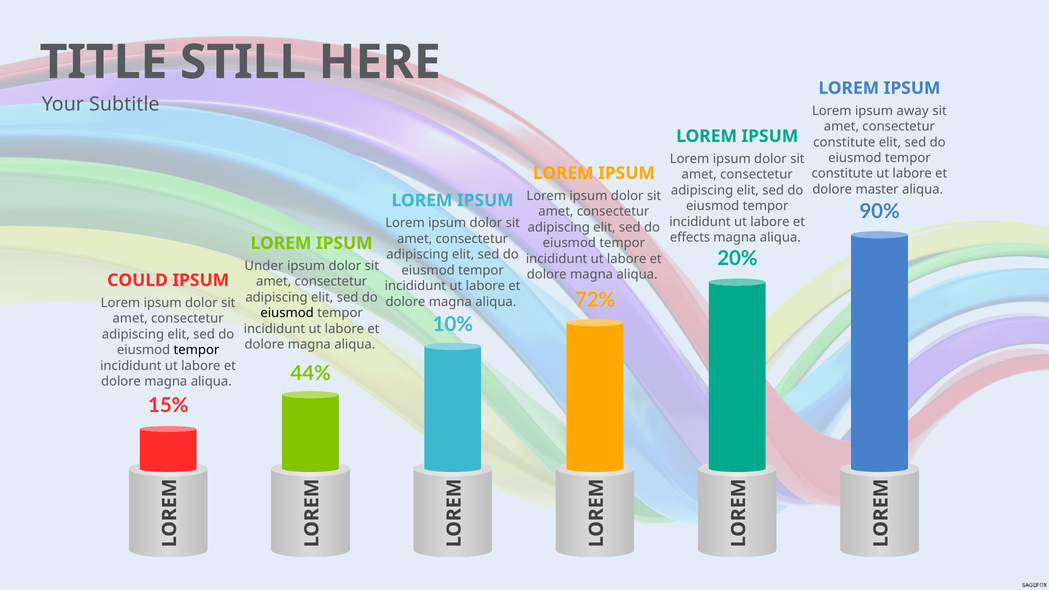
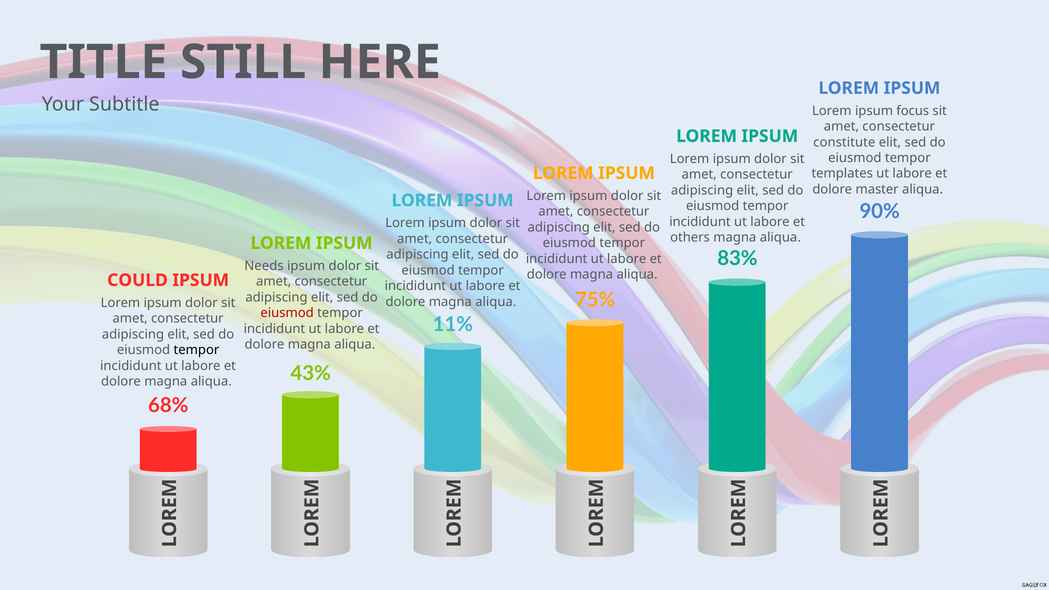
away: away -> focus
constitute at (842, 174): constitute -> templates
effects: effects -> others
20%: 20% -> 83%
Under: Under -> Needs
72%: 72% -> 75%
eiusmod at (287, 313) colour: black -> red
10%: 10% -> 11%
44%: 44% -> 43%
15%: 15% -> 68%
